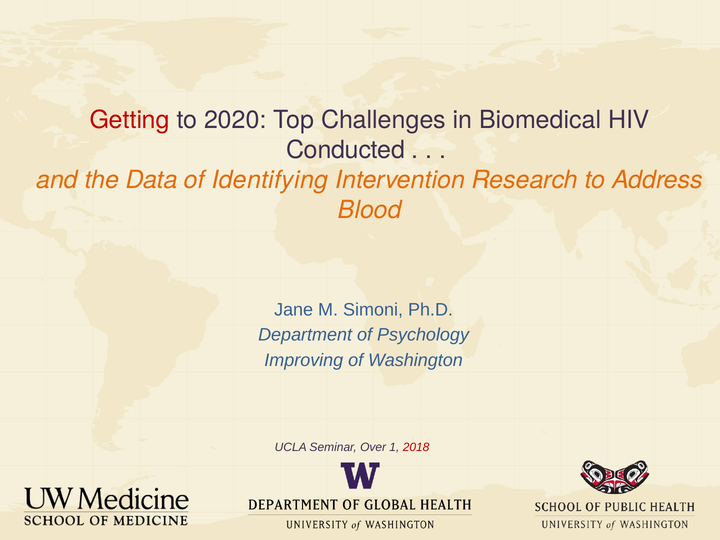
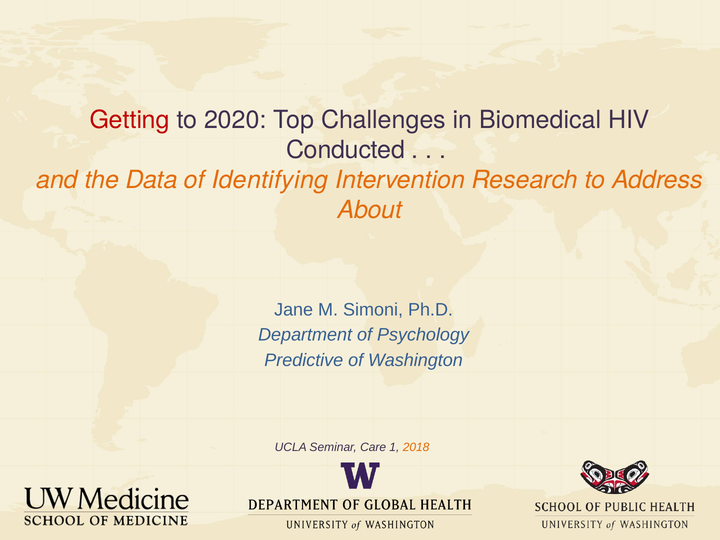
Blood: Blood -> About
Improving: Improving -> Predictive
Over: Over -> Care
2018 colour: red -> orange
